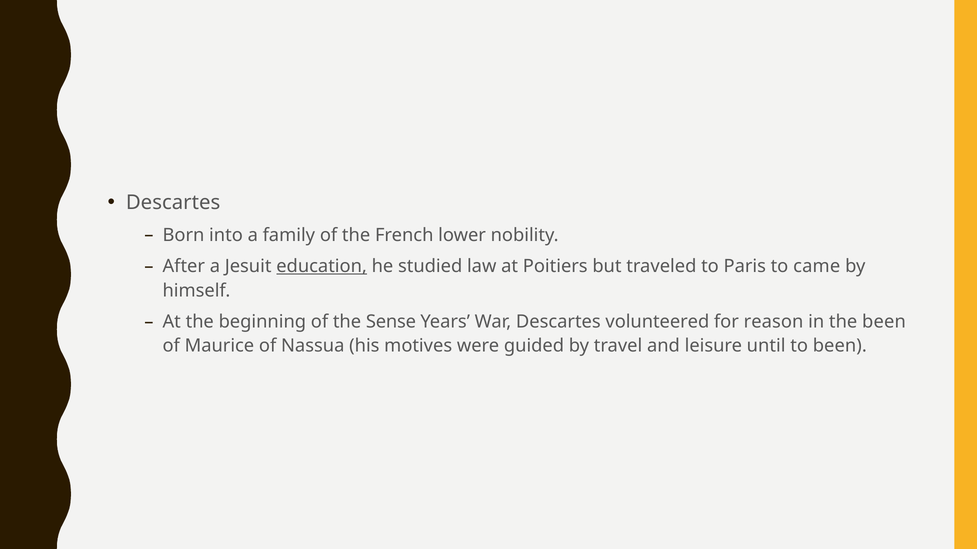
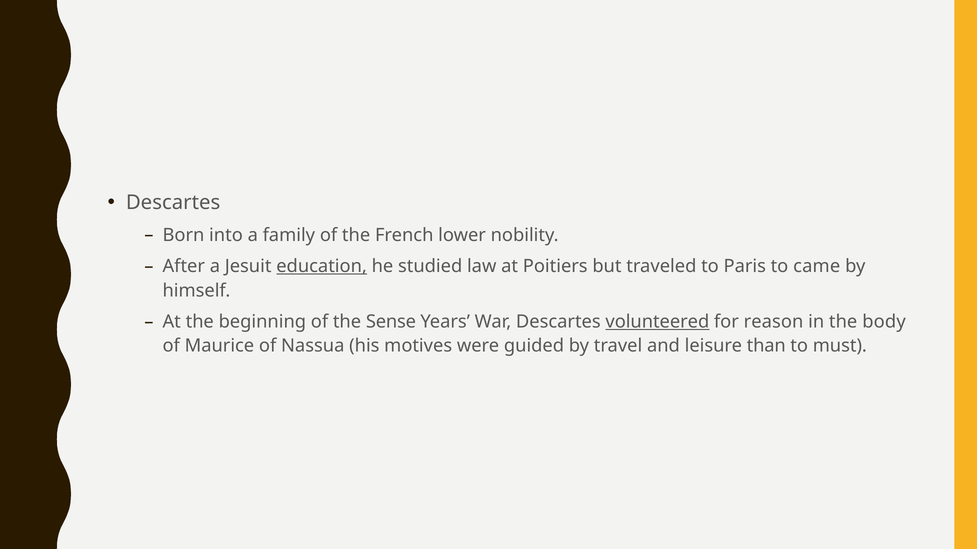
volunteered underline: none -> present
the been: been -> body
until: until -> than
to been: been -> must
